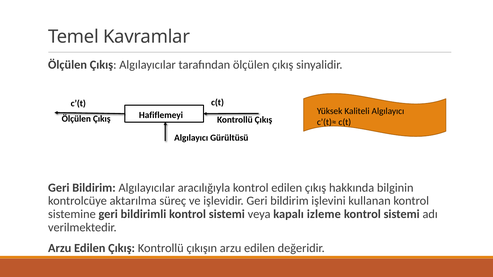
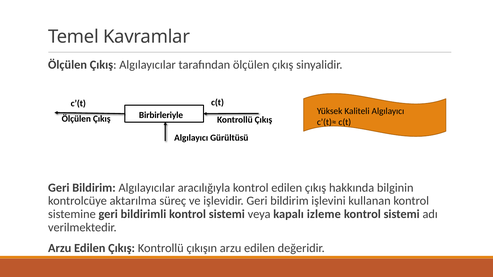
Hafiflemeyi: Hafiflemeyi -> Birbirleriyle
